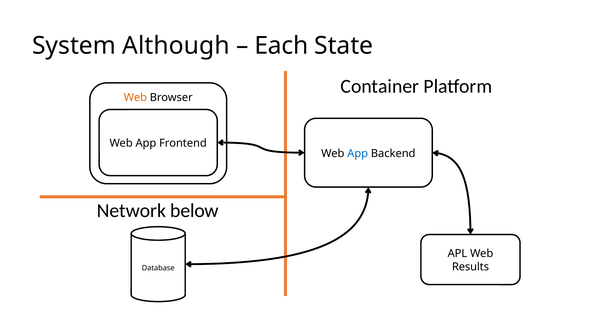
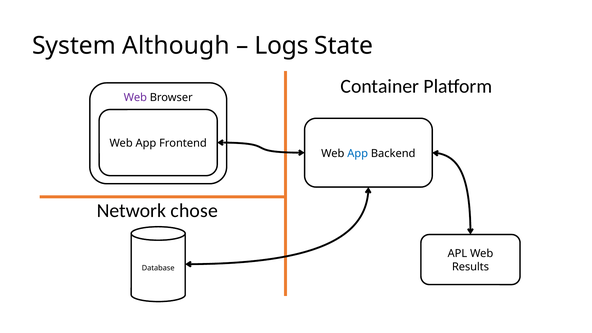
Each: Each -> Logs
Web at (135, 97) colour: orange -> purple
below: below -> chose
